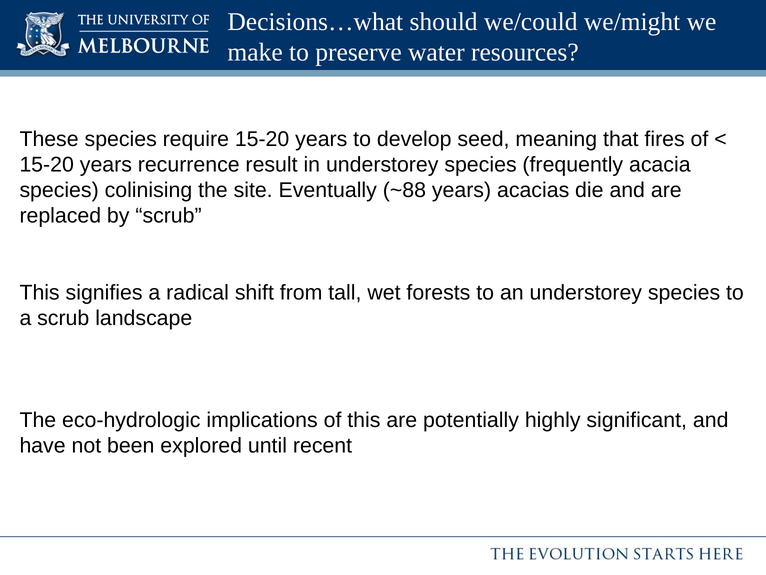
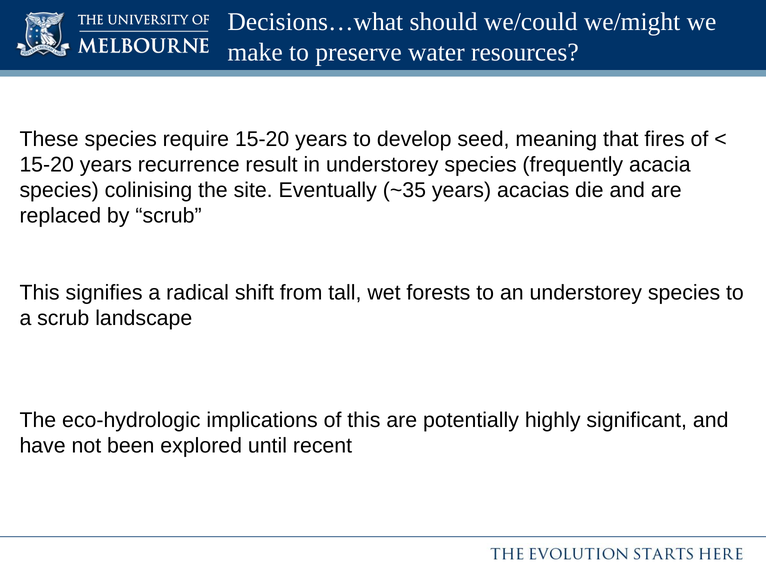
~88: ~88 -> ~35
